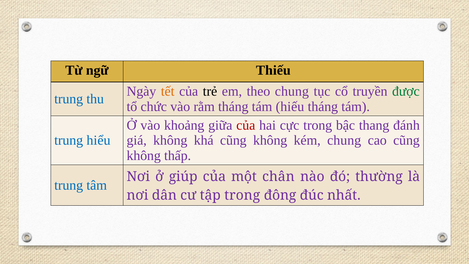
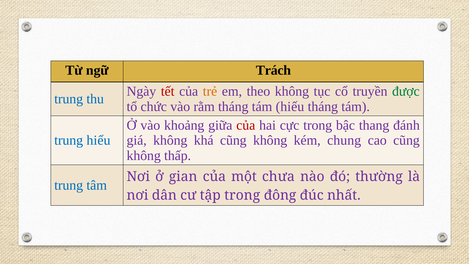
Thiếu: Thiếu -> Trách
tết colour: orange -> red
trẻ colour: black -> orange
theo chung: chung -> không
giúp: giúp -> gian
chân: chân -> chưa
